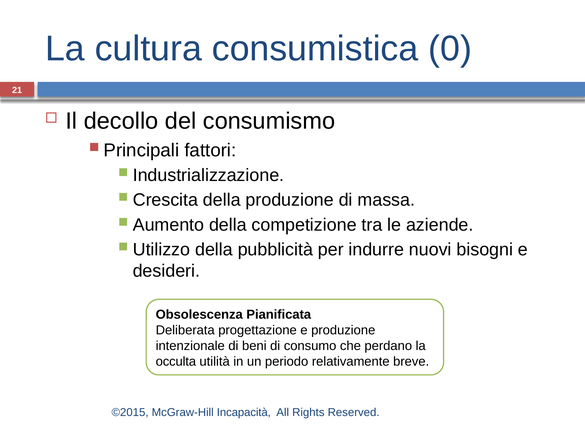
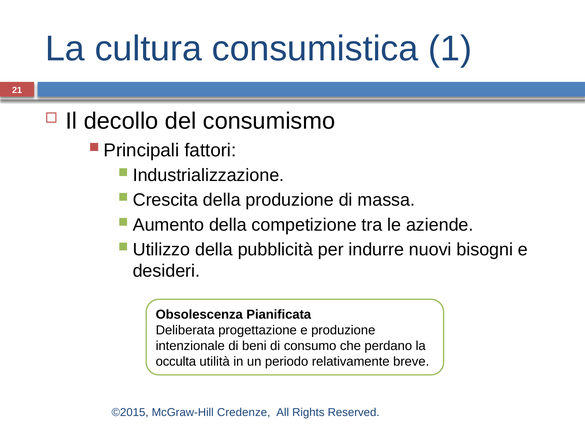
0: 0 -> 1
Incapacità: Incapacità -> Credenze
